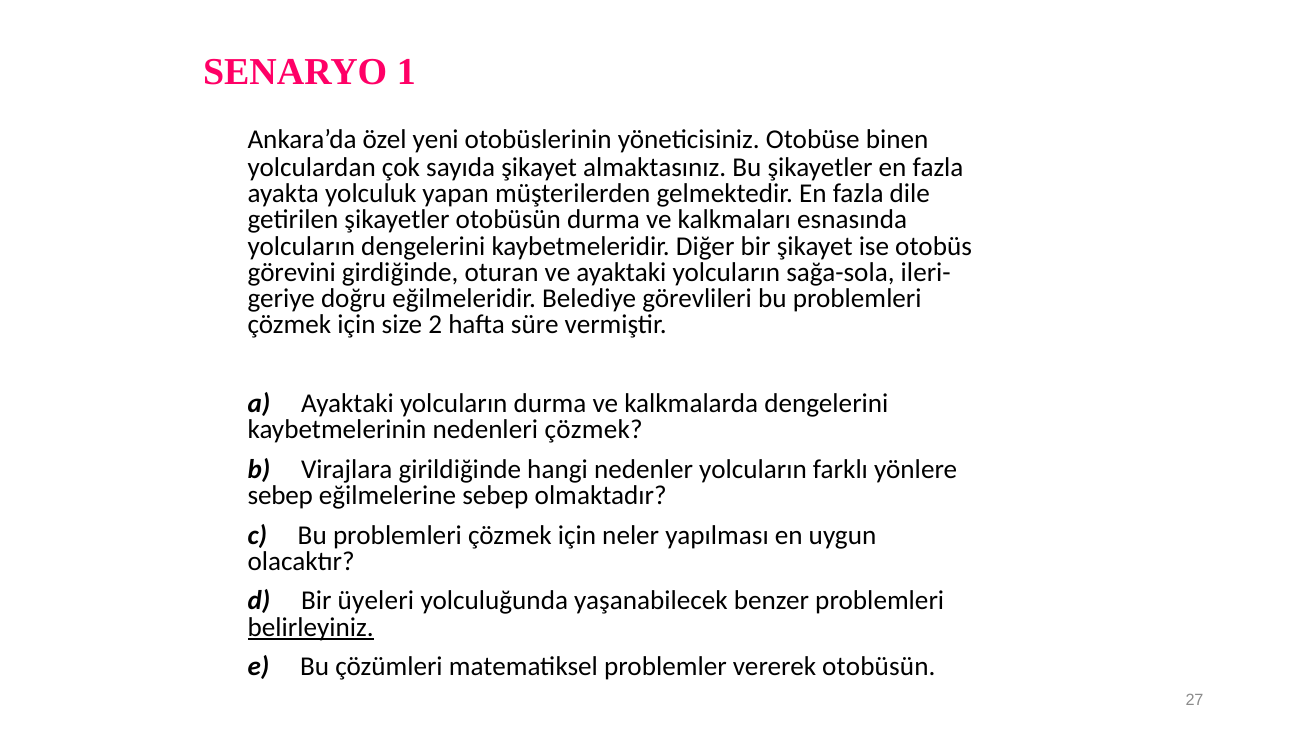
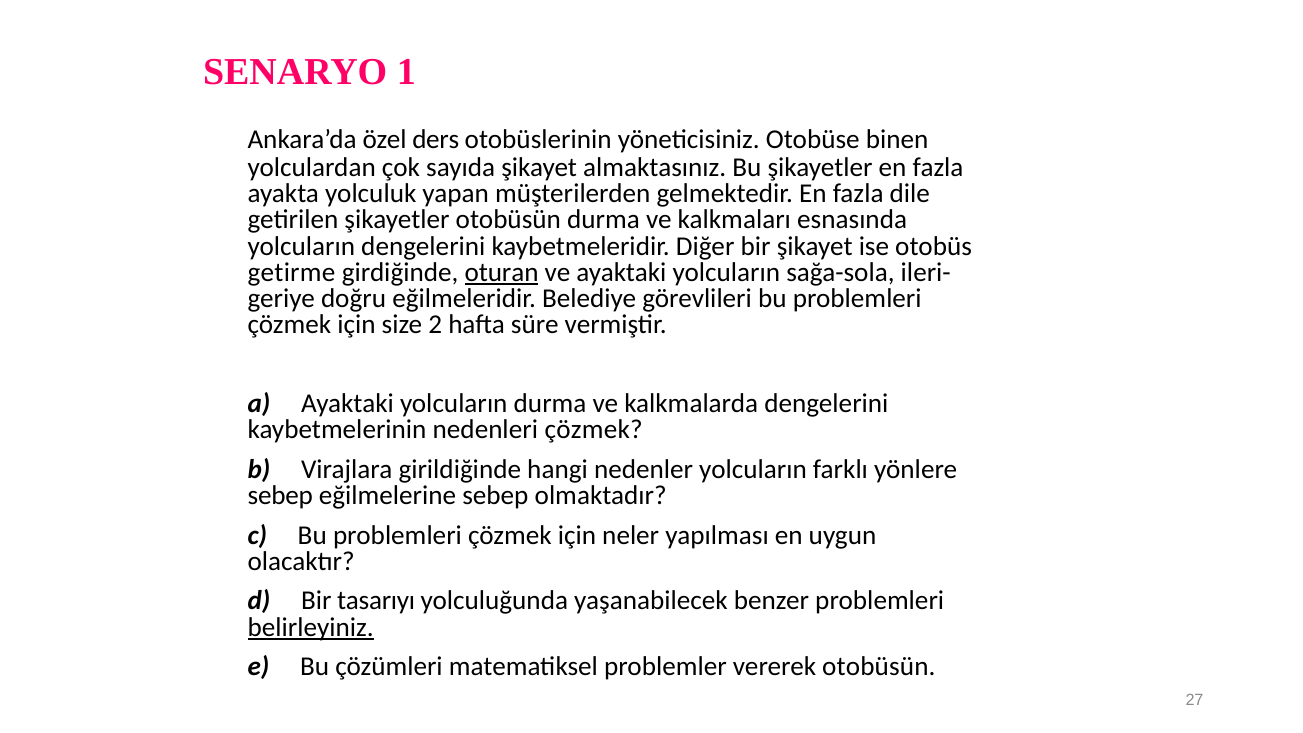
yeni: yeni -> ders
görevini: görevini -> getirme
oturan underline: none -> present
üyeleri: üyeleri -> tasarıyı
